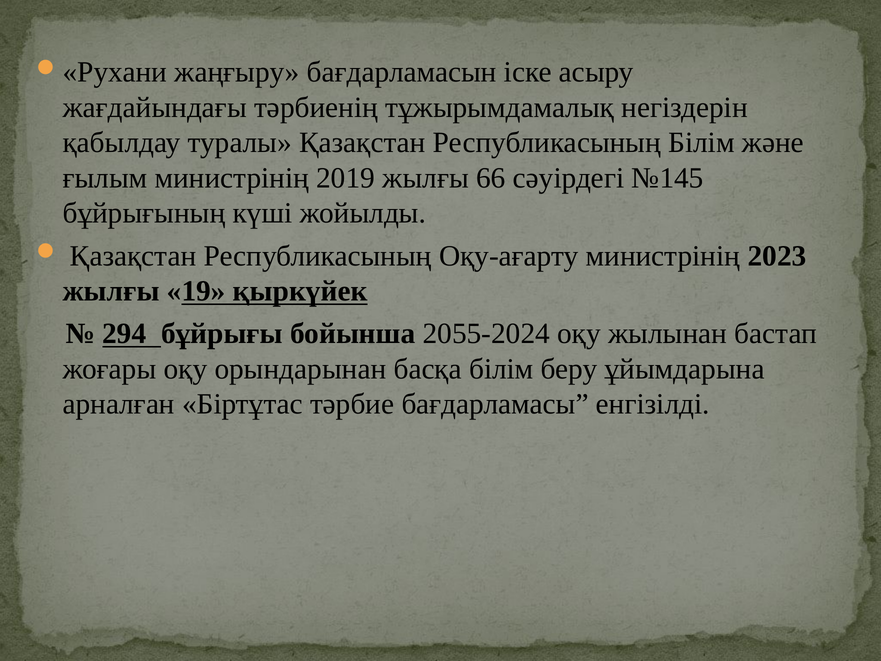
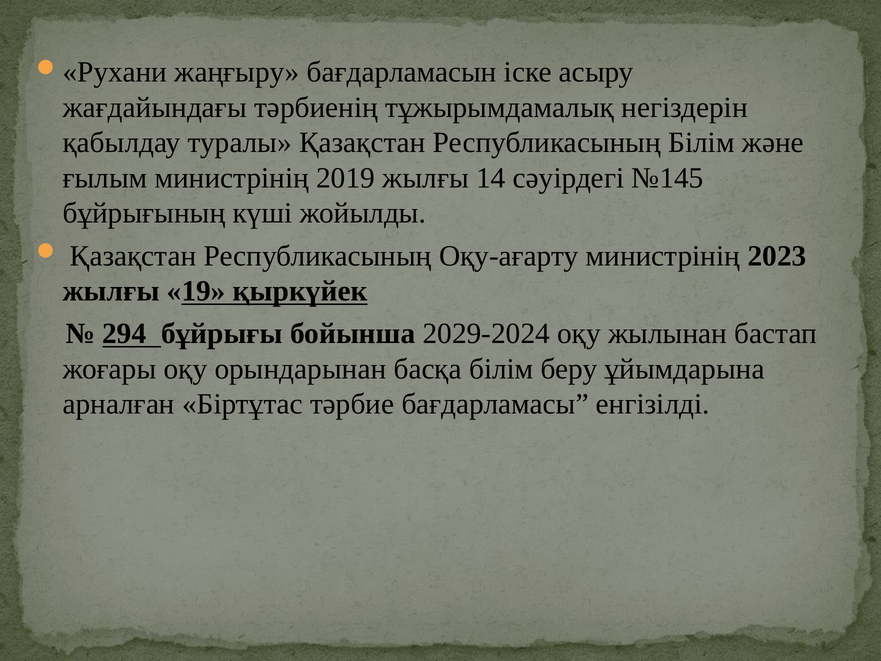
66: 66 -> 14
2055-2024: 2055-2024 -> 2029-2024
